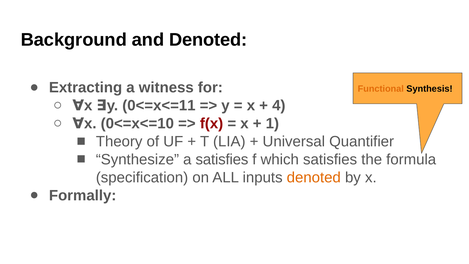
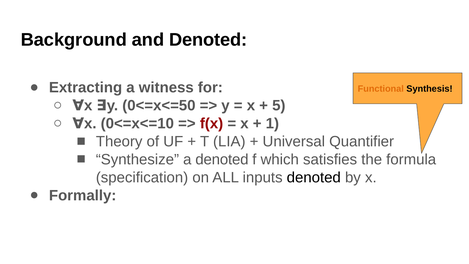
0<=x<=11: 0<=x<=11 -> 0<=x<=50
4: 4 -> 5
a satisfies: satisfies -> denoted
denoted at (314, 177) colour: orange -> black
